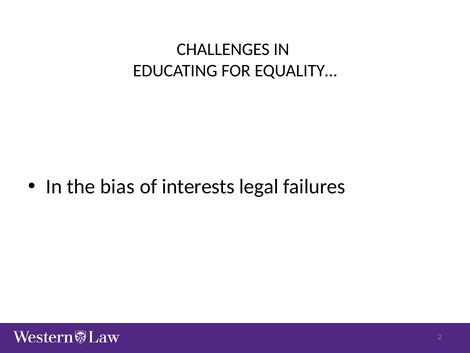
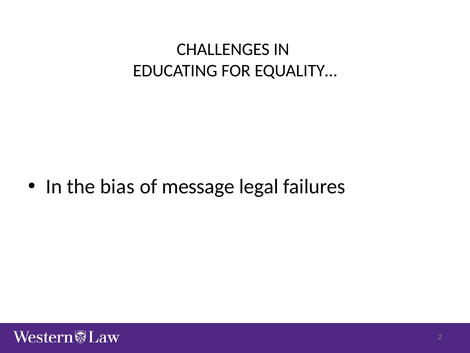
interests: interests -> message
